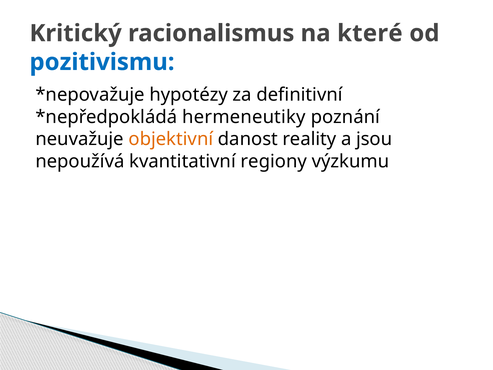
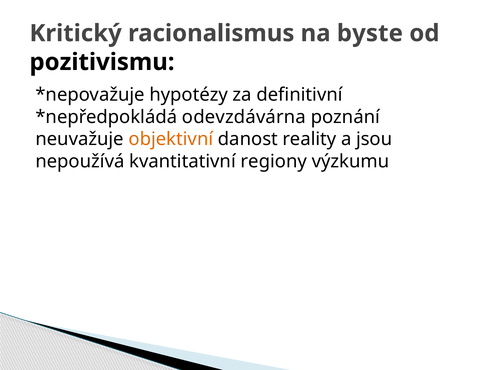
které: které -> byste
pozitivismu colour: blue -> black
hermeneutiky: hermeneutiky -> odevzdávárna
